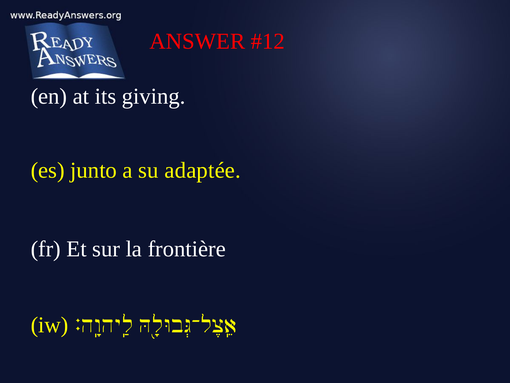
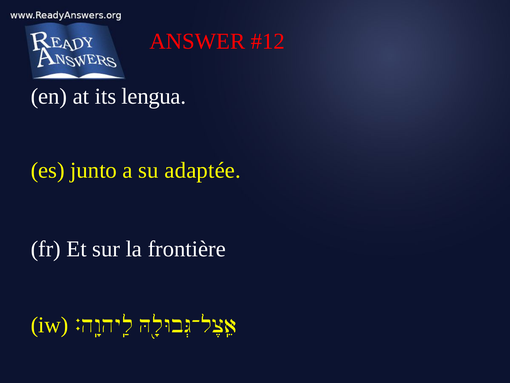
giving: giving -> lengua
